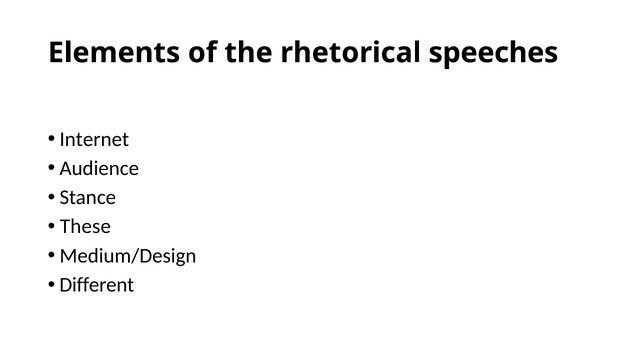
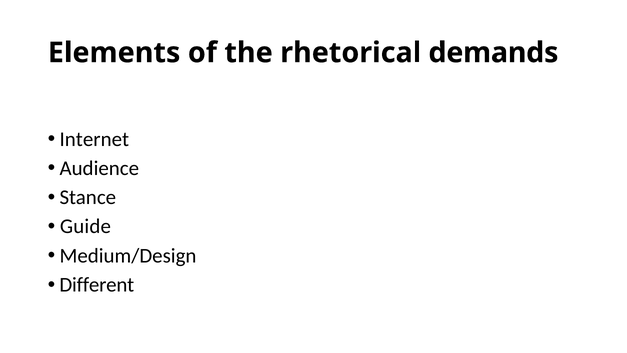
speeches: speeches -> demands
These: These -> Guide
